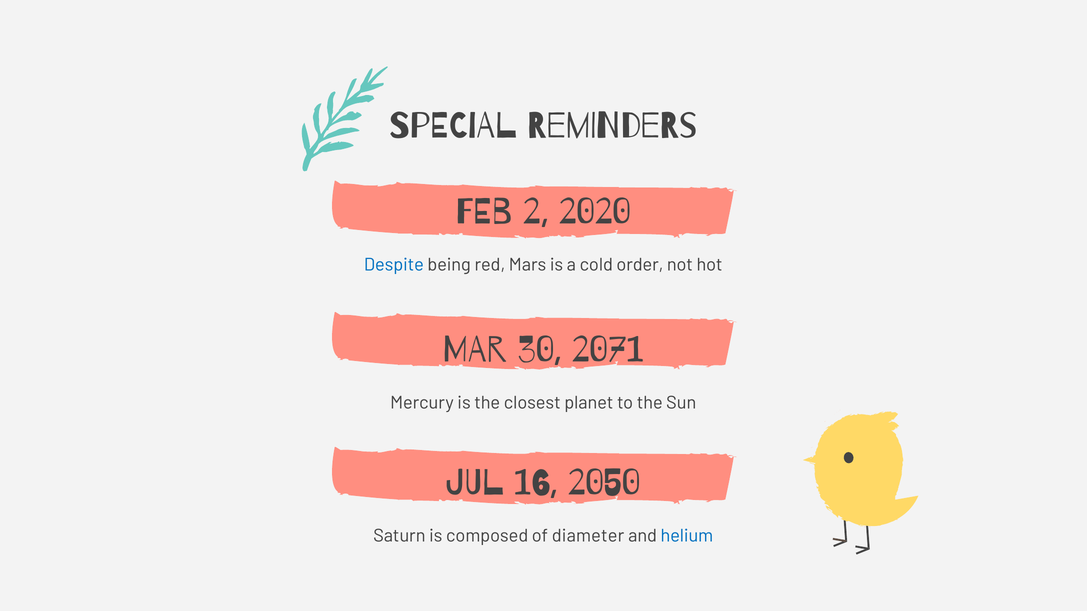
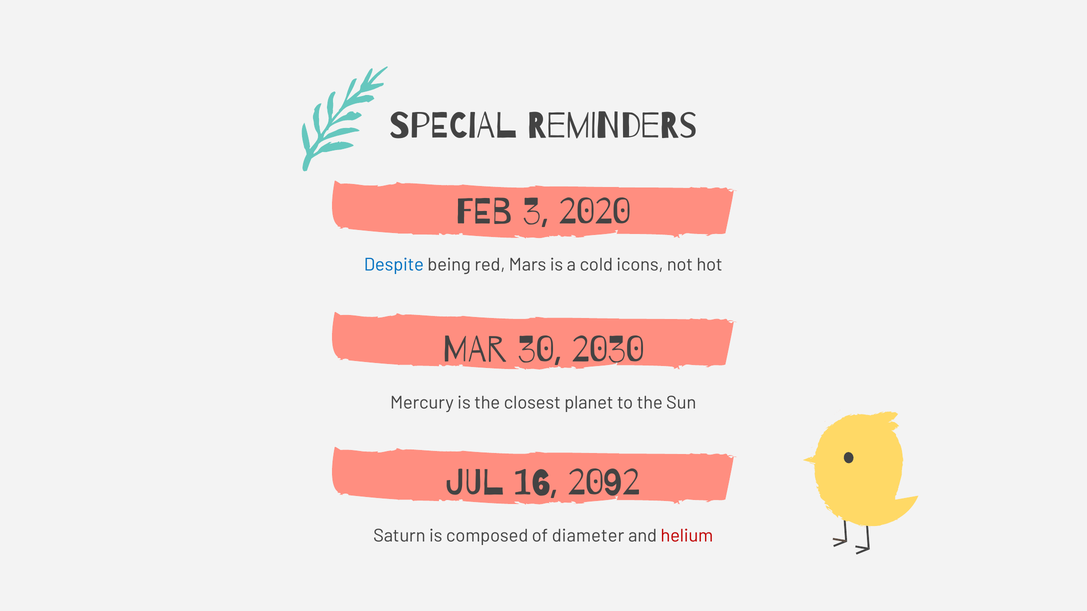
2: 2 -> 3
order: order -> icons
2071: 2071 -> 2030
2050: 2050 -> 2092
helium colour: blue -> red
